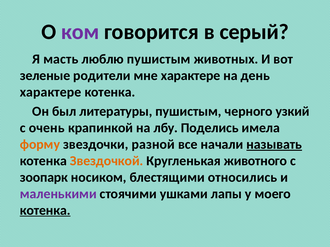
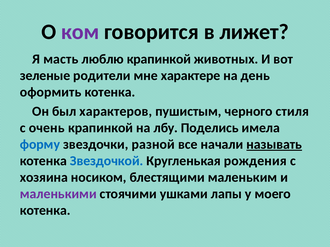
серый: серый -> лижет
люблю пушистым: пушистым -> крапинкой
характере at (51, 92): характере -> оформить
литературы: литературы -> характеров
узкий: узкий -> стиля
форму colour: orange -> blue
Звездочкой colour: orange -> blue
животного: животного -> рождения
зоопарк: зоопарк -> хозяина
относились: относились -> маленьким
котенка at (45, 211) underline: present -> none
